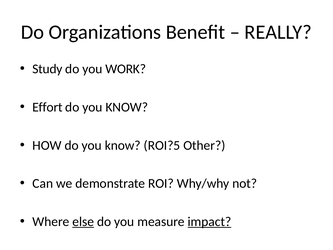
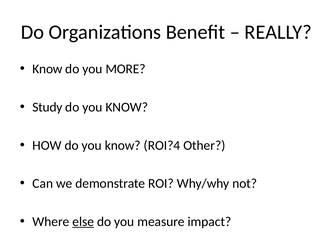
Study at (47, 69): Study -> Know
WORK: WORK -> MORE
Effort: Effort -> Study
ROI?5: ROI?5 -> ROI?4
impact underline: present -> none
